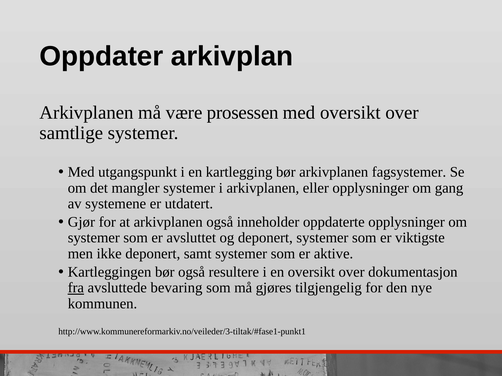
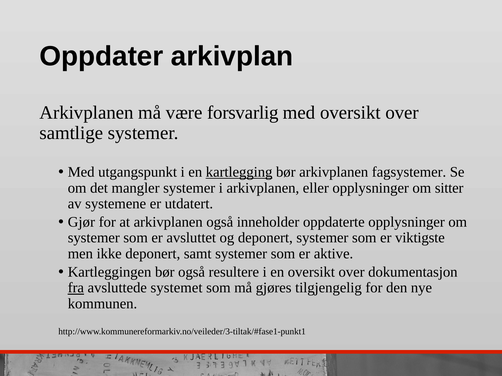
prosessen: prosessen -> forsvarlig
kartlegging underline: none -> present
gang: gang -> sitter
bevaring: bevaring -> systemet
